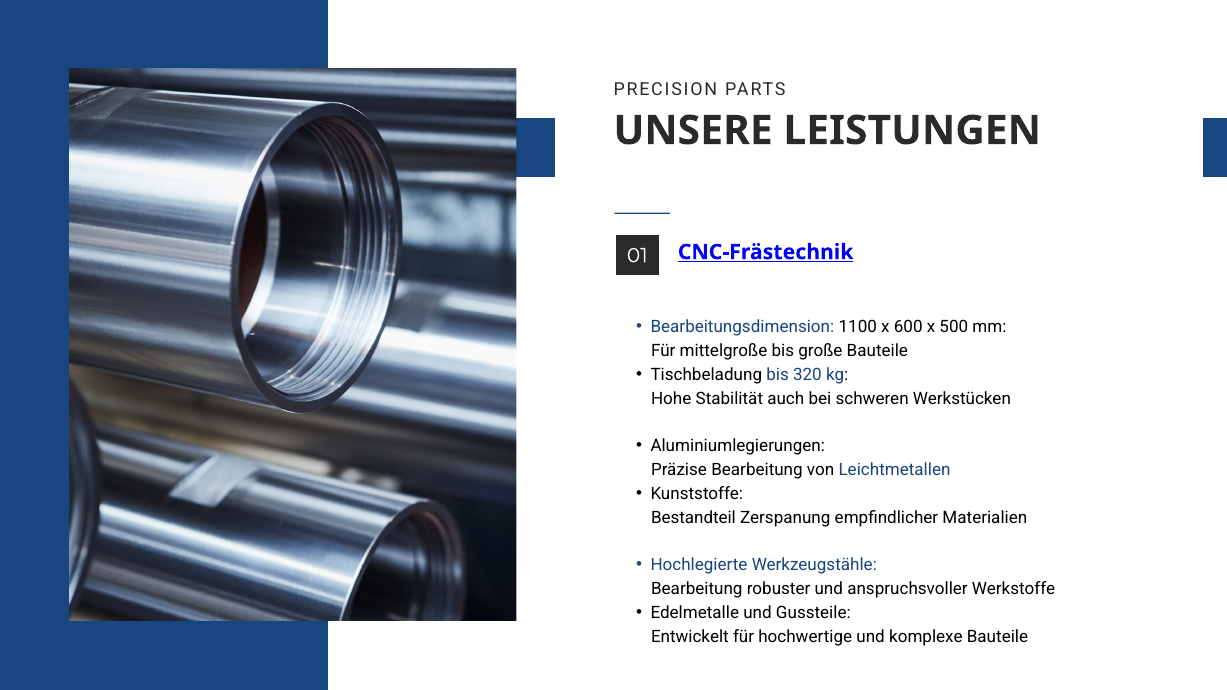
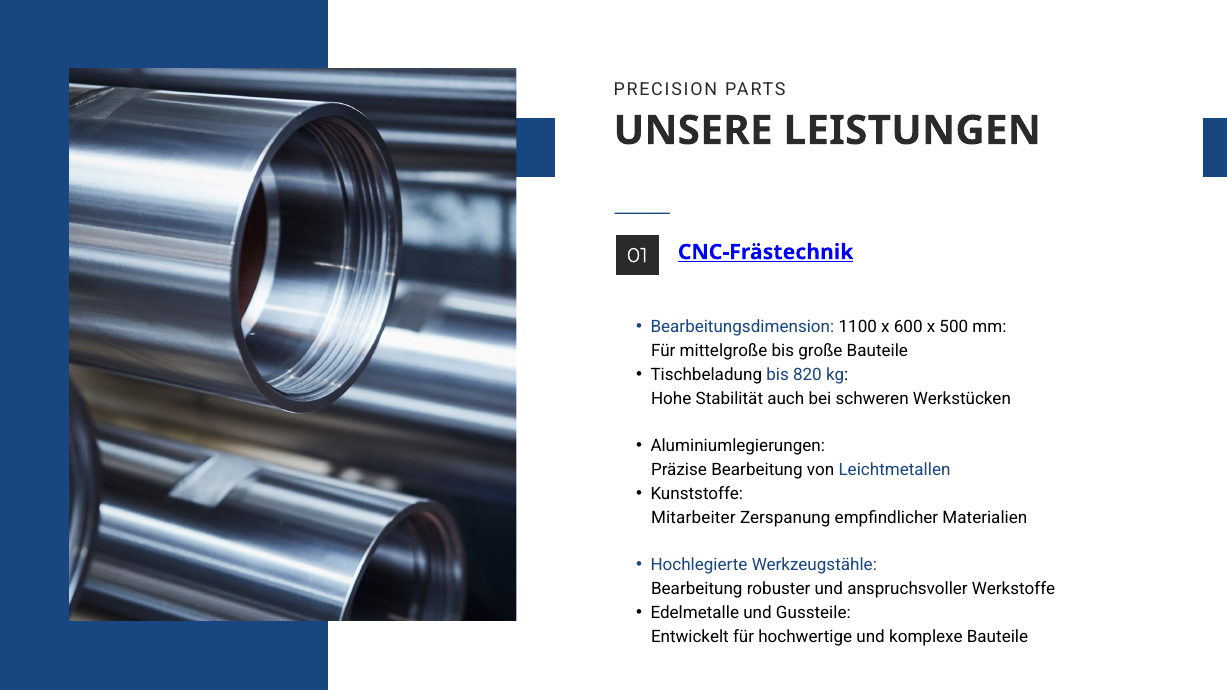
320: 320 -> 820
Bestandteil: Bestandteil -> Mitarbeiter
